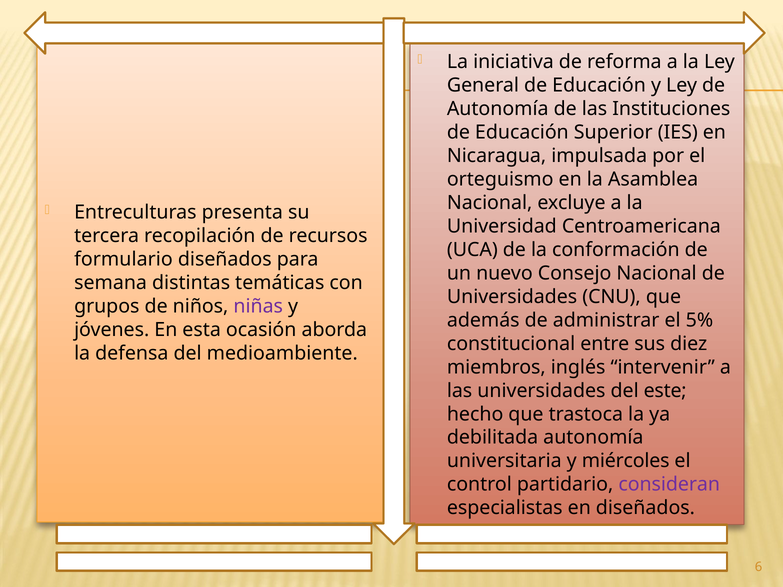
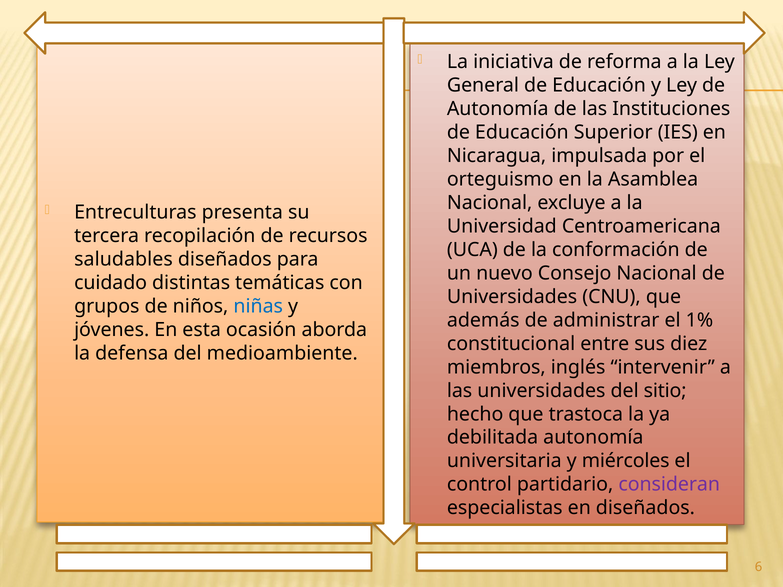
formulario: formulario -> saludables
semana: semana -> cuidado
niñas colour: purple -> blue
5%: 5% -> 1%
este: este -> sitio
